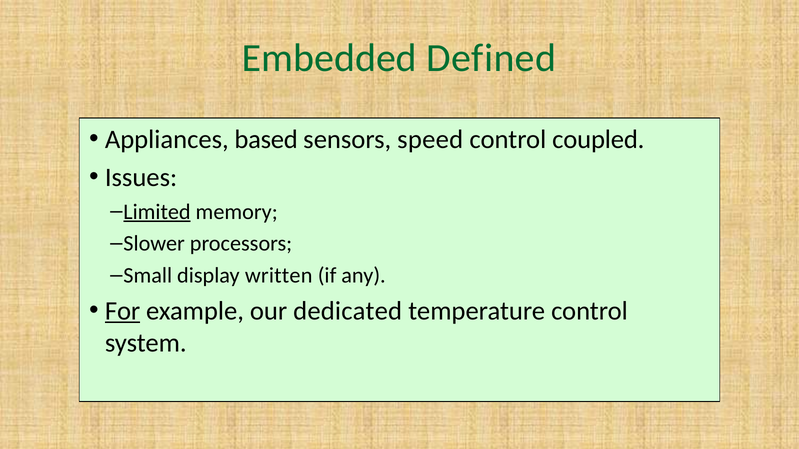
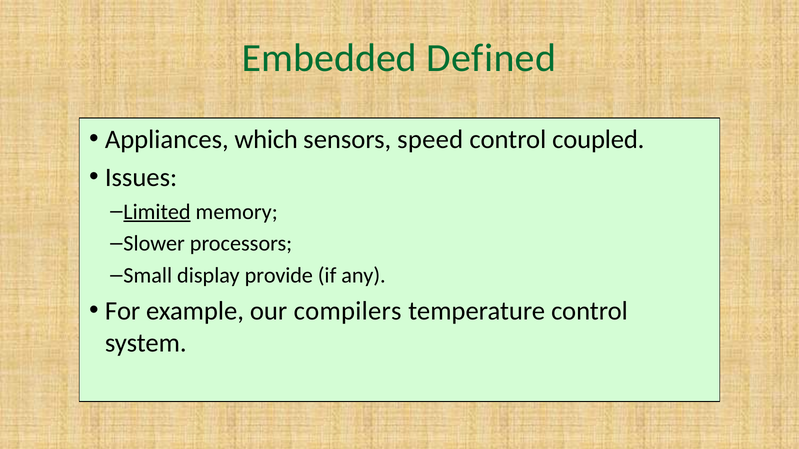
based: based -> which
written: written -> provide
For underline: present -> none
dedicated: dedicated -> compilers
